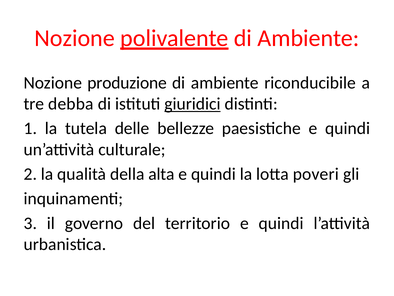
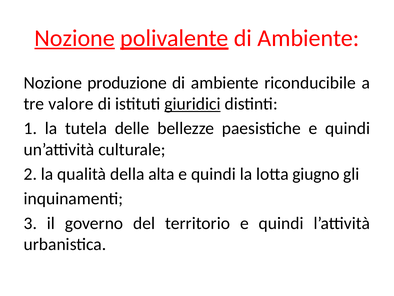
Nozione at (75, 38) underline: none -> present
debba: debba -> valore
poveri: poveri -> giugno
